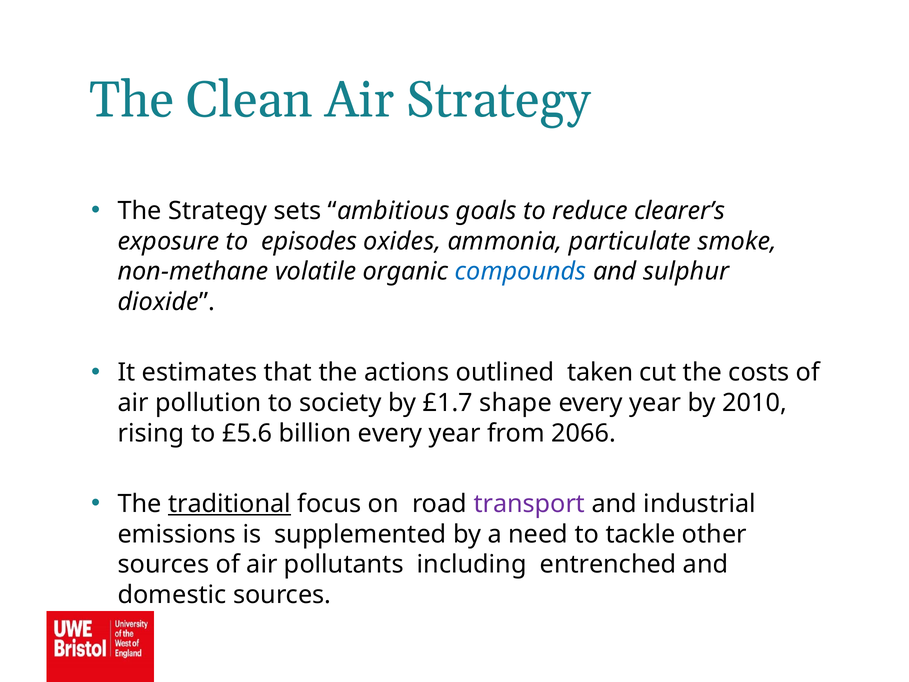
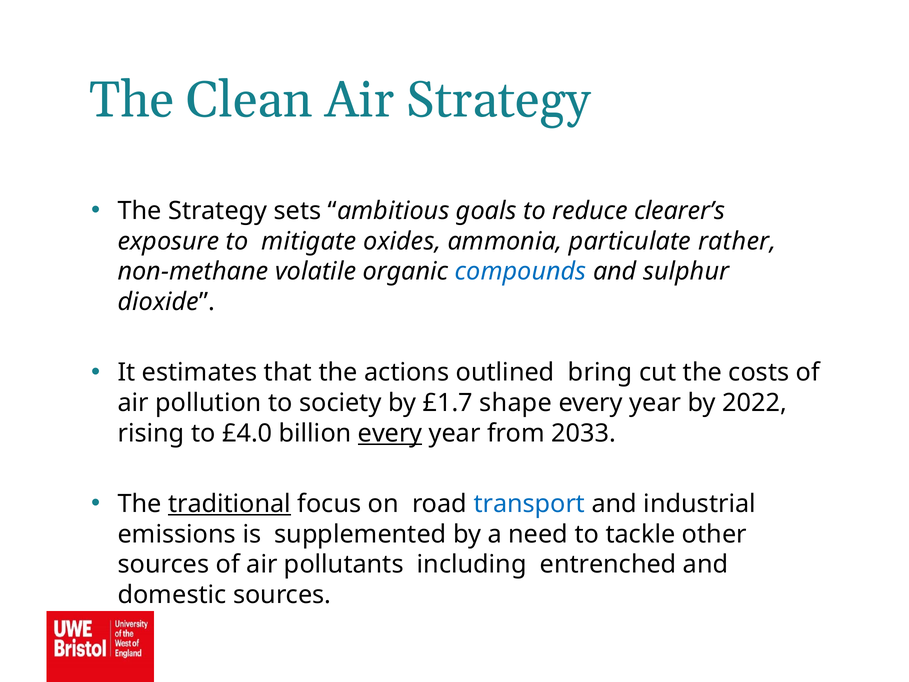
episodes: episodes -> mitigate
smoke: smoke -> rather
taken: taken -> bring
2010: 2010 -> 2022
£5.6: £5.6 -> £4.0
every at (390, 433) underline: none -> present
2066: 2066 -> 2033
transport colour: purple -> blue
